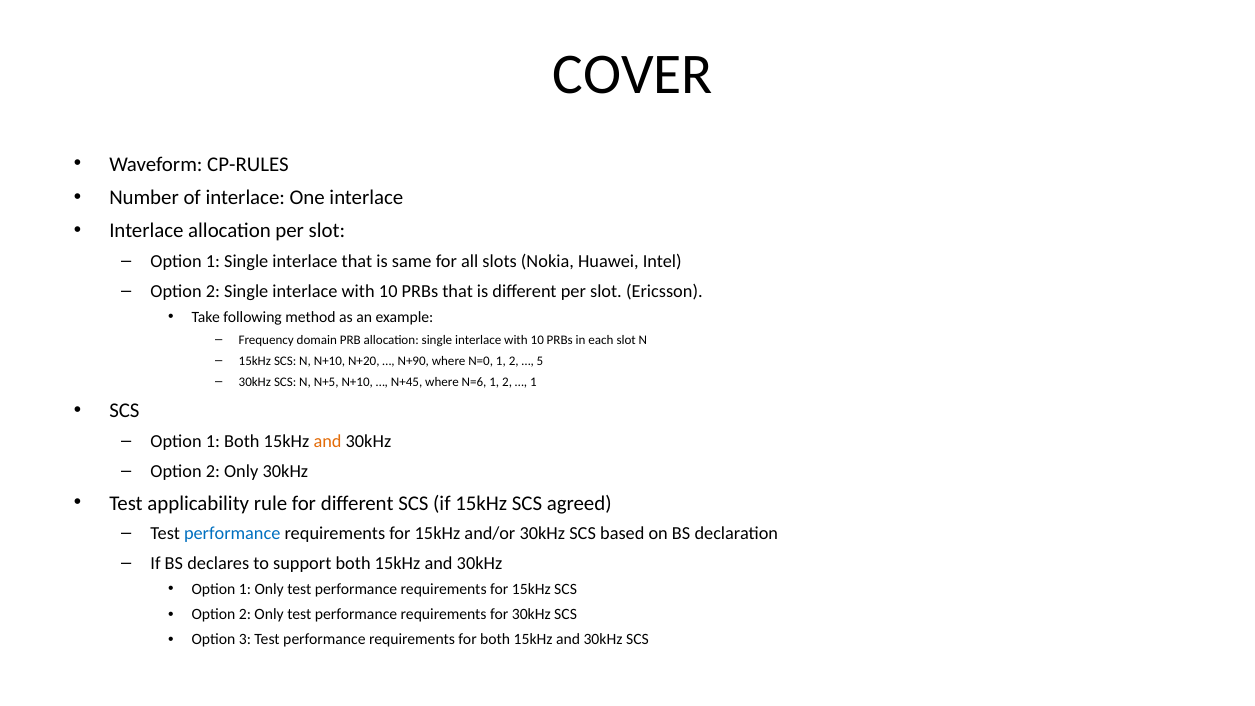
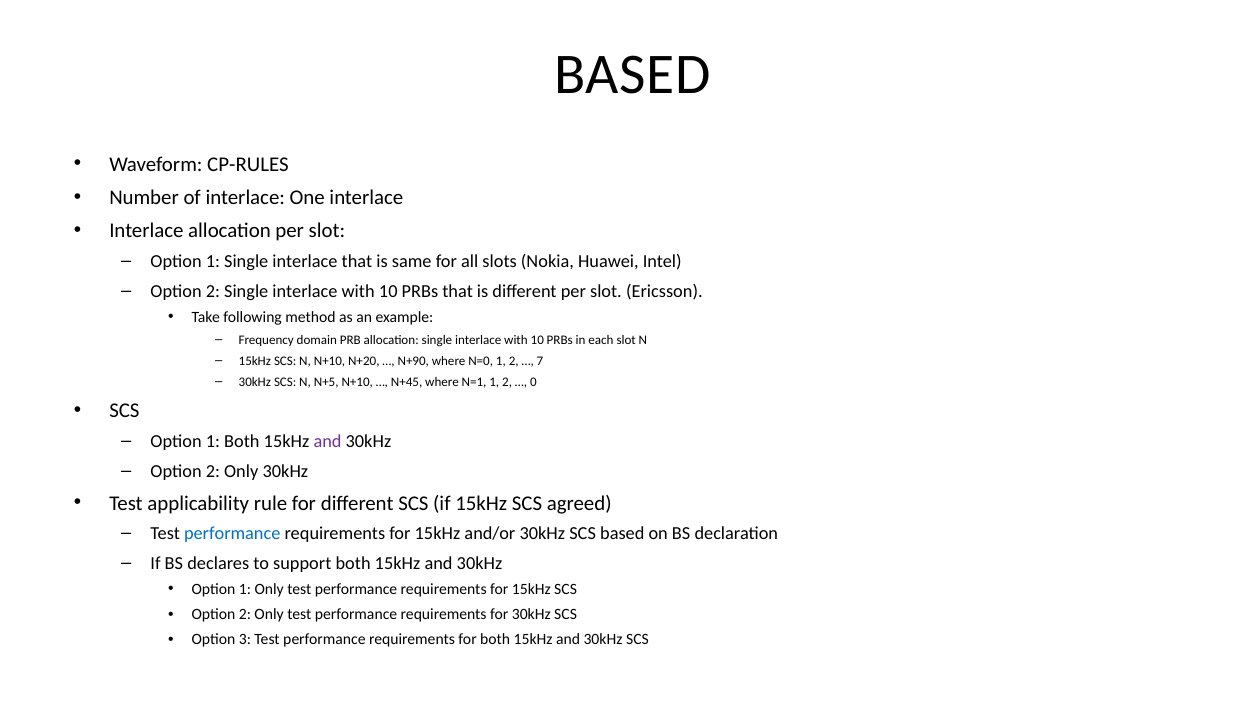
COVER at (633, 75): COVER -> BASED
5: 5 -> 7
N=6: N=6 -> N=1
1 at (533, 382): 1 -> 0
and at (327, 442) colour: orange -> purple
